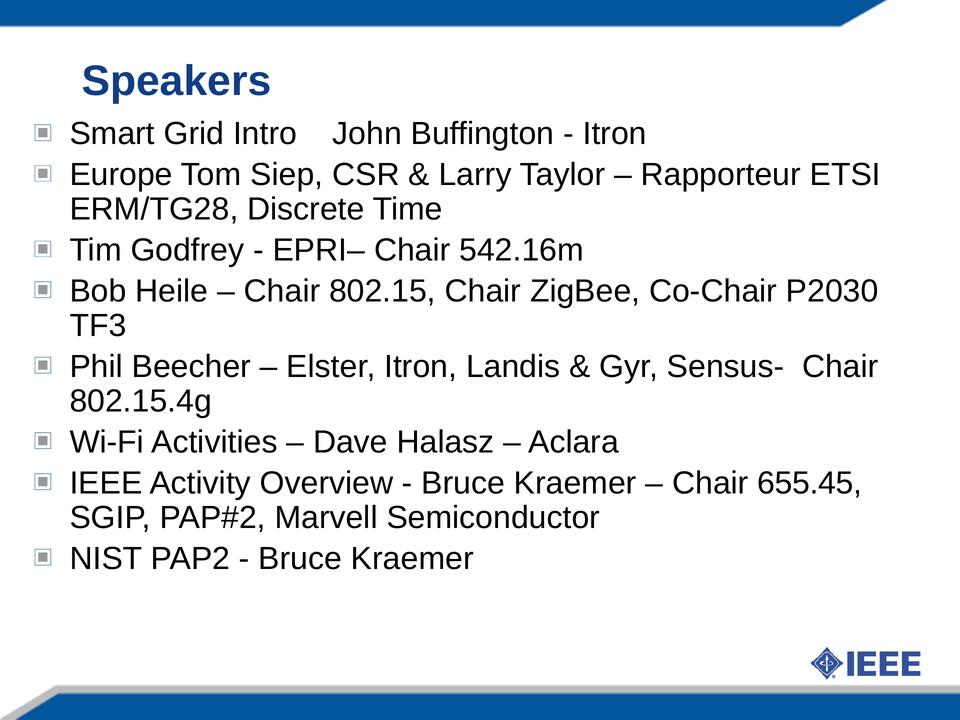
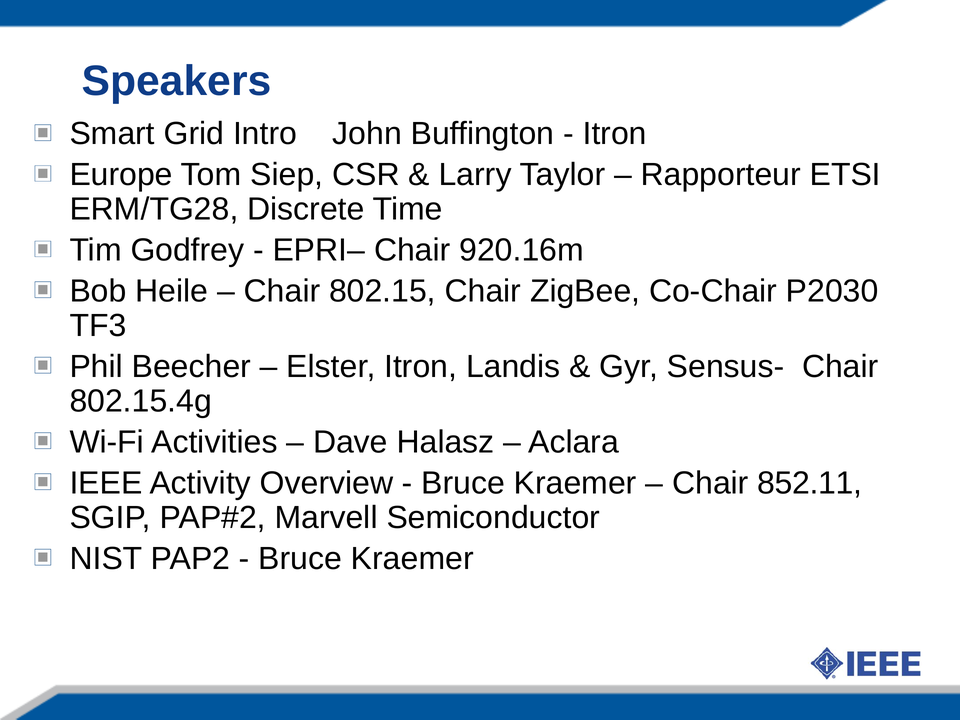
542.16m: 542.16m -> 920.16m
655.45: 655.45 -> 852.11
